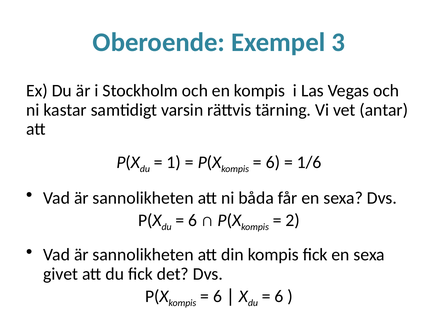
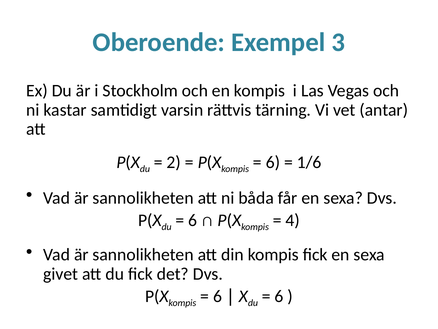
1: 1 -> 2
2: 2 -> 4
